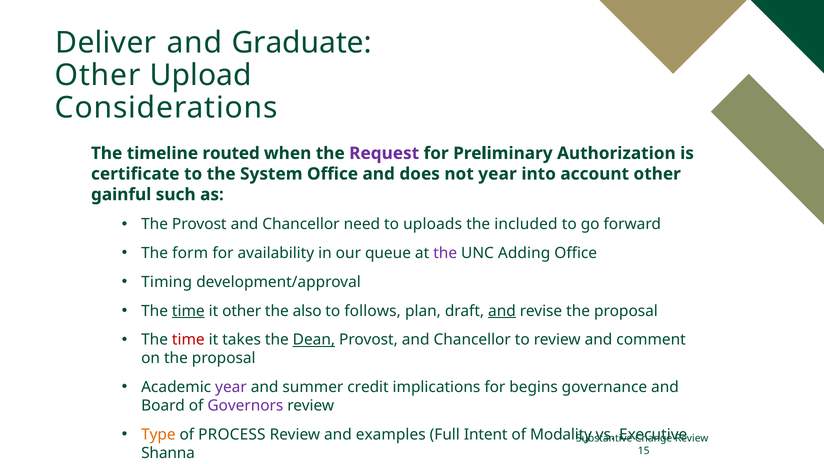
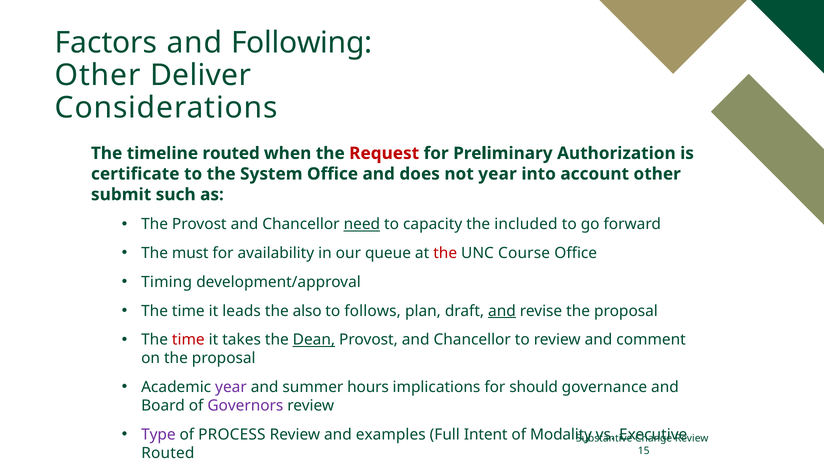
Deliver: Deliver -> Factors
Graduate: Graduate -> Following
Upload: Upload -> Deliver
Request colour: purple -> red
gainful: gainful -> submit
need underline: none -> present
uploads: uploads -> capacity
form: form -> must
the at (445, 253) colour: purple -> red
Adding: Adding -> Course
time at (188, 311) underline: present -> none
it other: other -> leads
credit: credit -> hours
begins: begins -> should
Type colour: orange -> purple
Shanna at (168, 453): Shanna -> Routed
